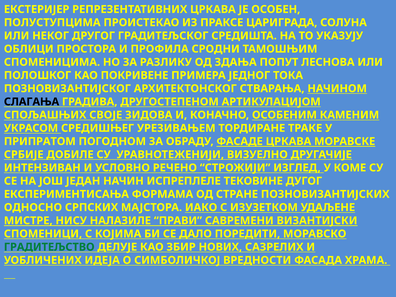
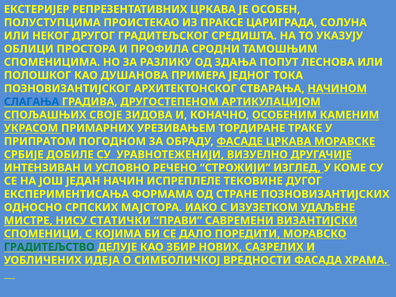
ПОКРИВЕНЕ: ПОКРИВЕНЕ -> ДУШАНОВА
СЛАГАЊА colour: black -> blue
СРЕДИШЊЕГ: СРЕДИШЊЕГ -> ПРИМАРНИХ
НАЛАЗИЛЕ: НАЛАЗИЛЕ -> СТАТИЧКИ
